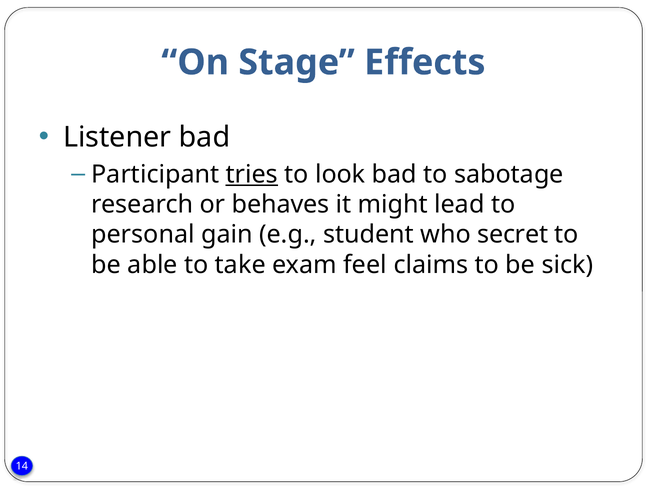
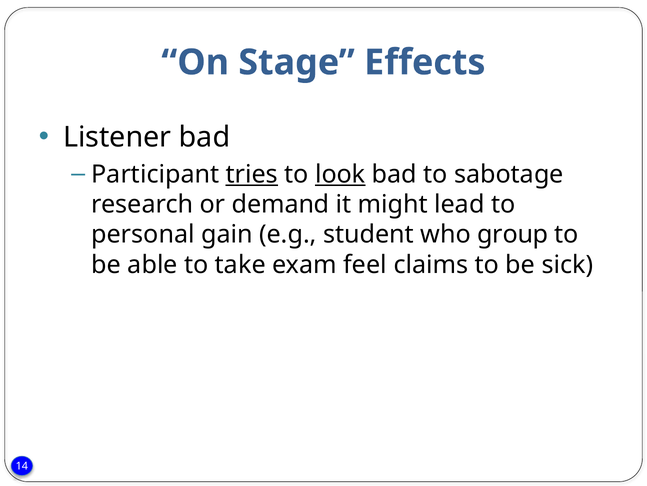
look underline: none -> present
behaves: behaves -> demand
secret: secret -> group
